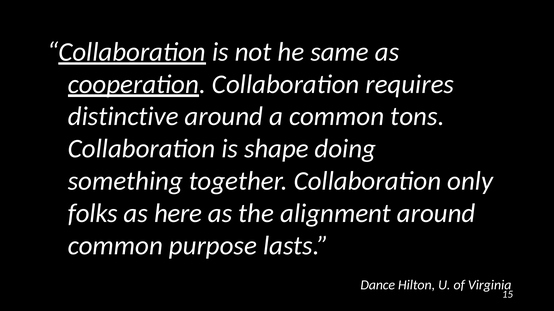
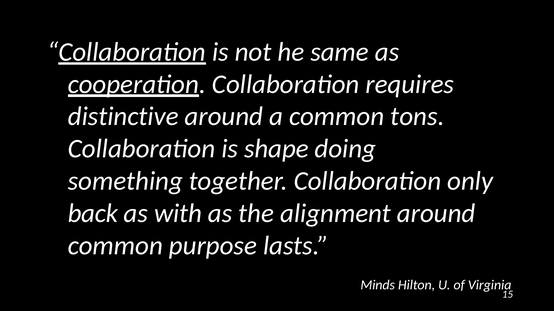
folks: folks -> back
here: here -> with
Dance: Dance -> Minds
